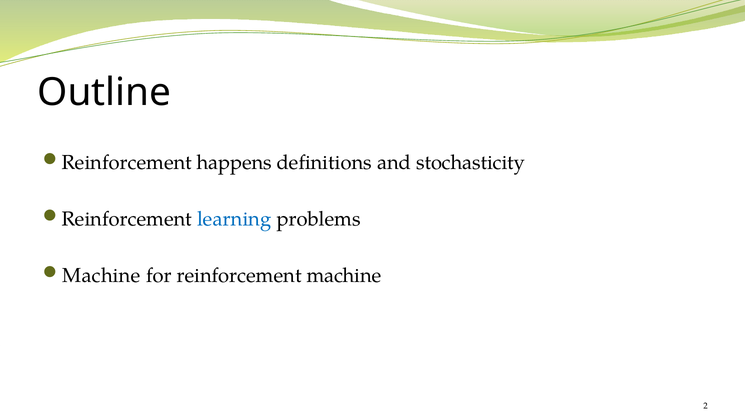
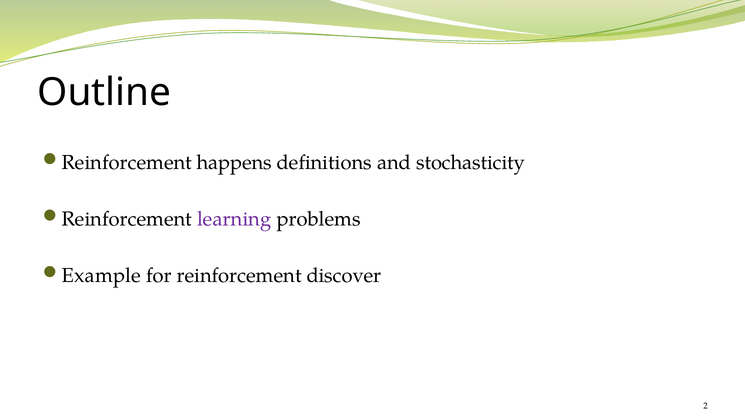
learning colour: blue -> purple
Machine at (101, 276): Machine -> Example
reinforcement machine: machine -> discover
